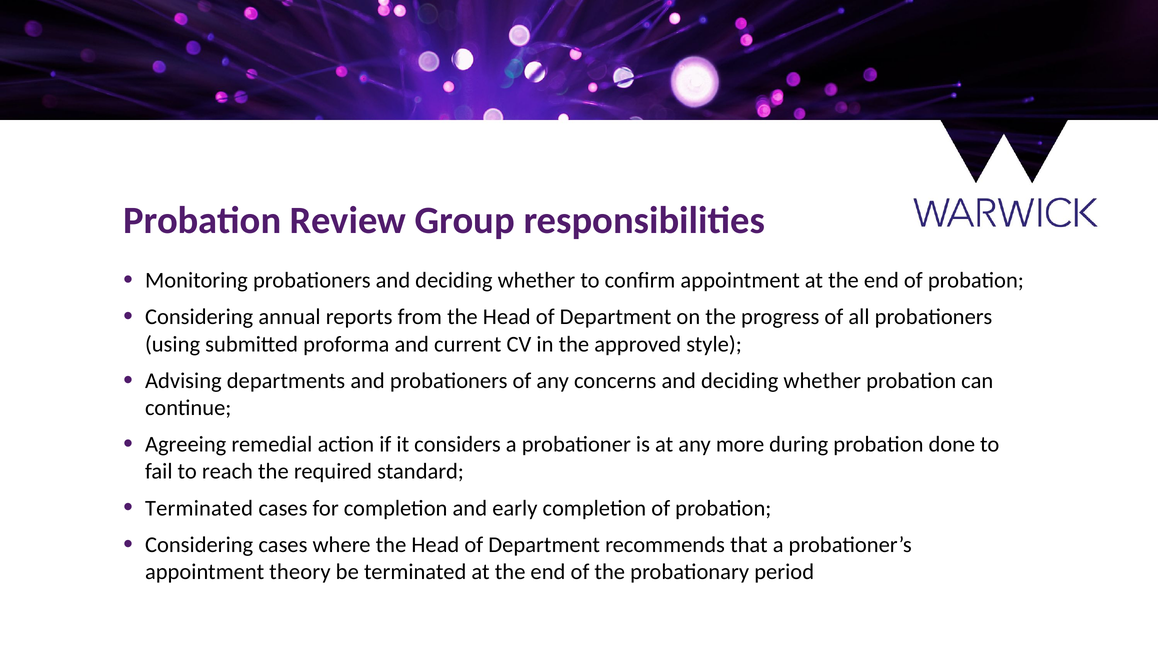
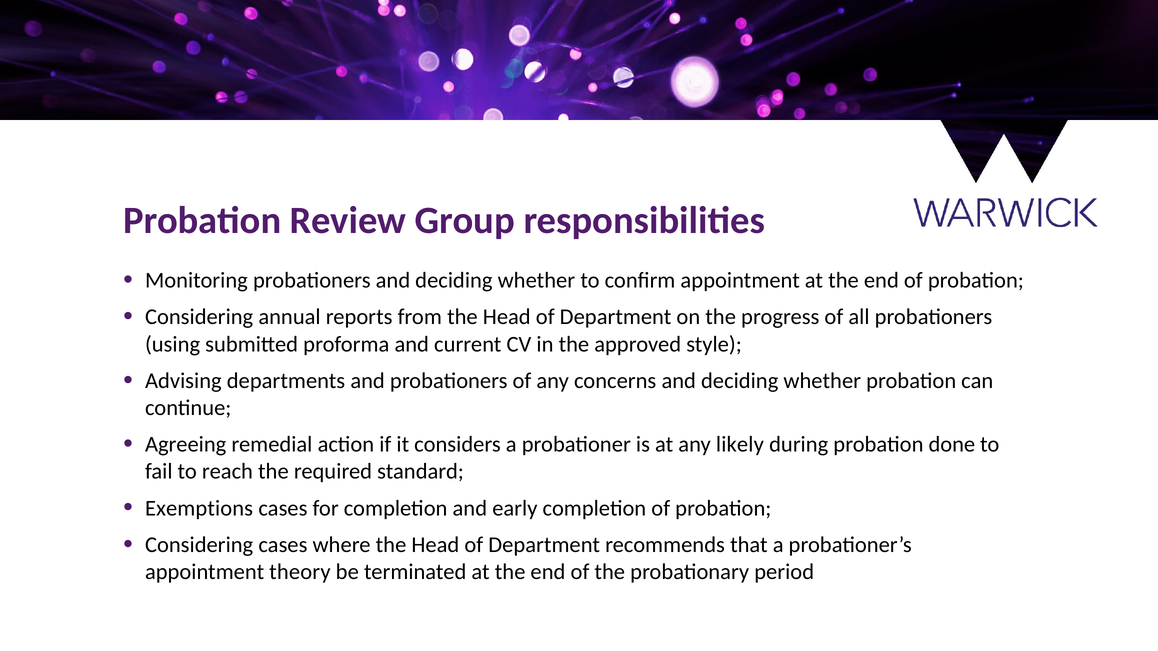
more: more -> likely
Terminated at (199, 508): Terminated -> Exemptions
